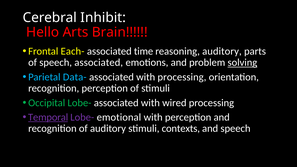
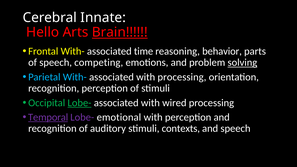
Inhibit: Inhibit -> Innate
Brain underline: none -> present
Frontal Each-: Each- -> With-
reasoning auditory: auditory -> behavior
speech associated: associated -> competing
Parietal Data-: Data- -> With-
Lobe- at (79, 103) underline: none -> present
